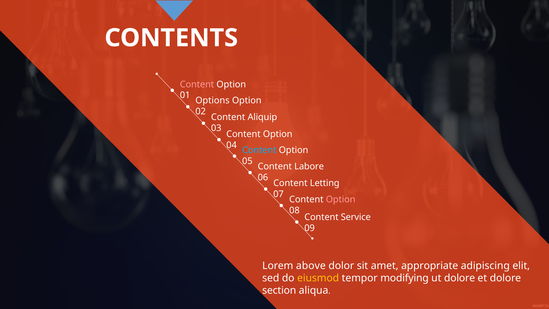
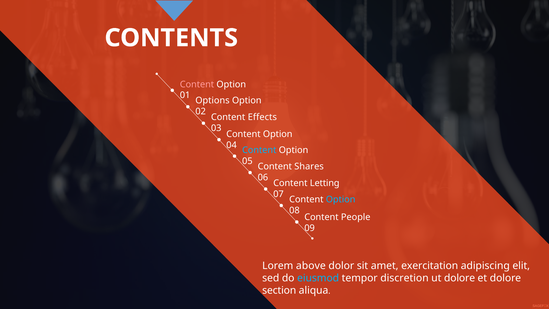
Aliquip: Aliquip -> Effects
Labore: Labore -> Shares
Option at (341, 199) colour: pink -> light blue
Service: Service -> People
appropriate: appropriate -> exercitation
eiusmod colour: yellow -> light blue
modifying: modifying -> discretion
